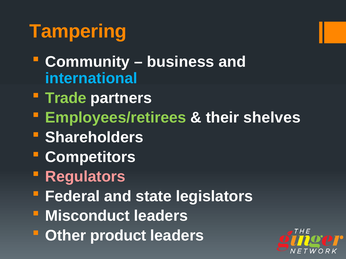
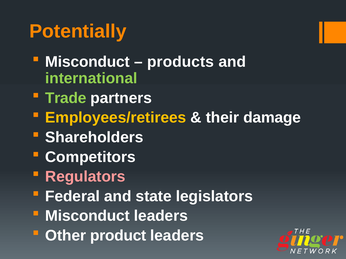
Tampering: Tampering -> Potentially
Community at (87, 62): Community -> Misconduct
business: business -> products
international colour: light blue -> light green
Employees/retirees colour: light green -> yellow
shelves: shelves -> damage
